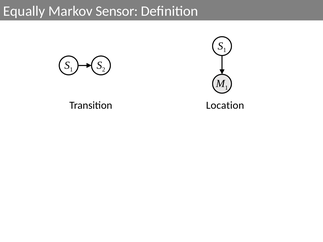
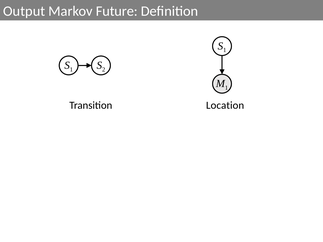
Equally: Equally -> Output
Sensor: Sensor -> Future
